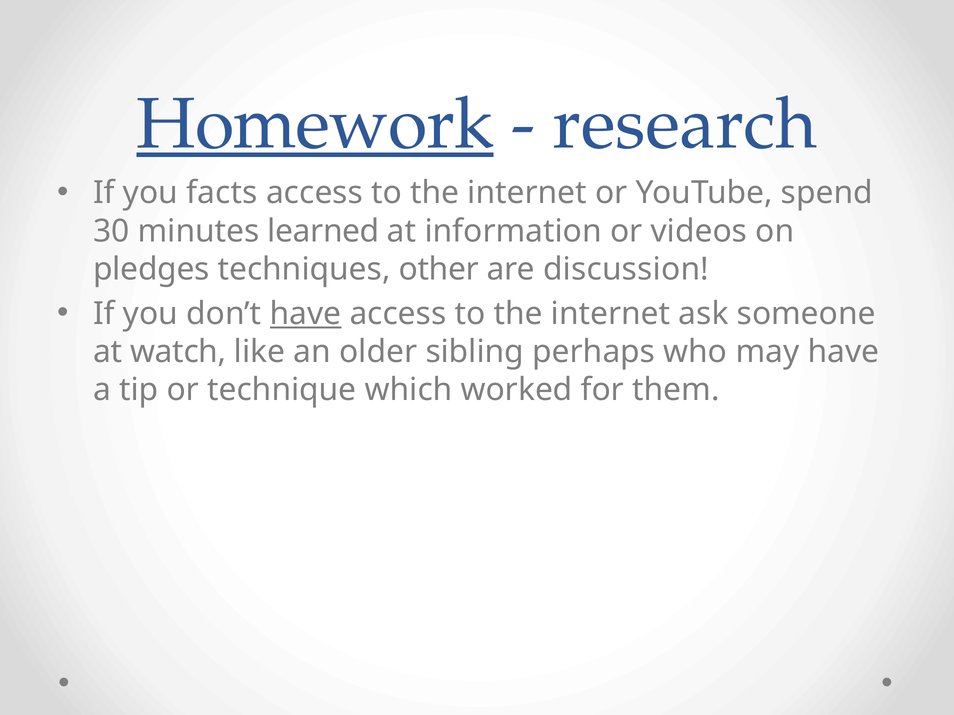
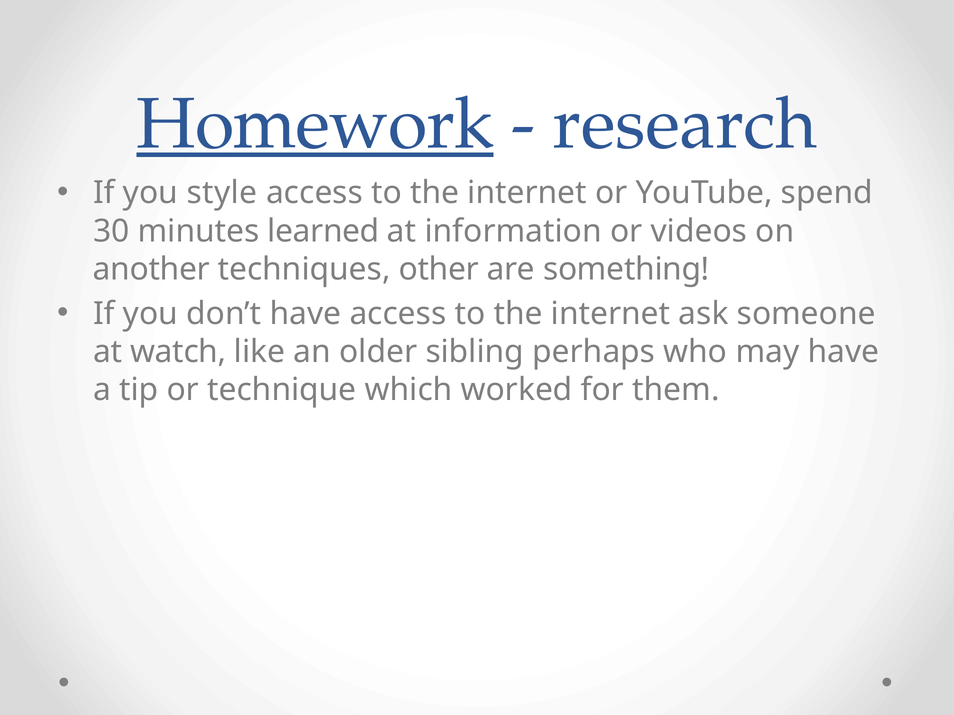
facts: facts -> style
pledges: pledges -> another
discussion: discussion -> something
have at (306, 314) underline: present -> none
